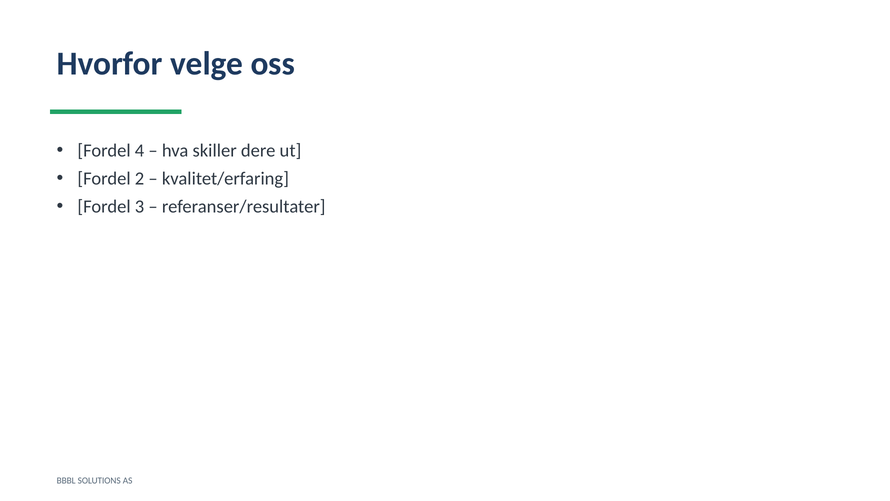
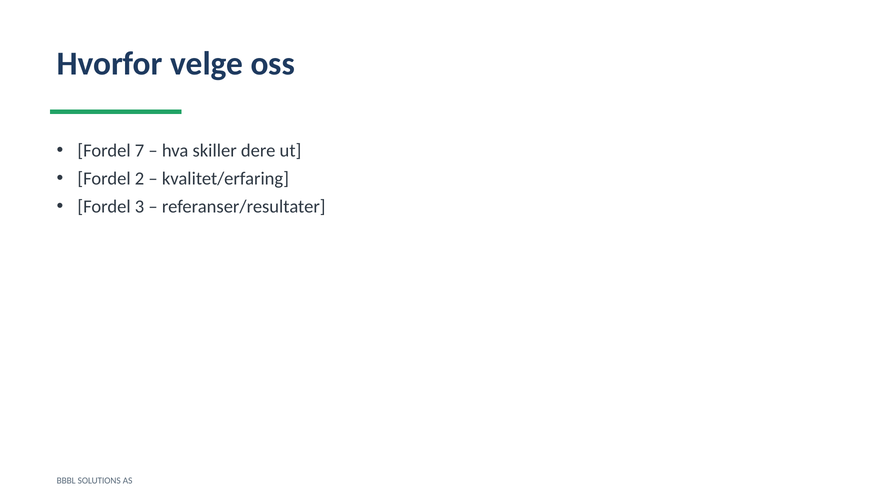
4: 4 -> 7
